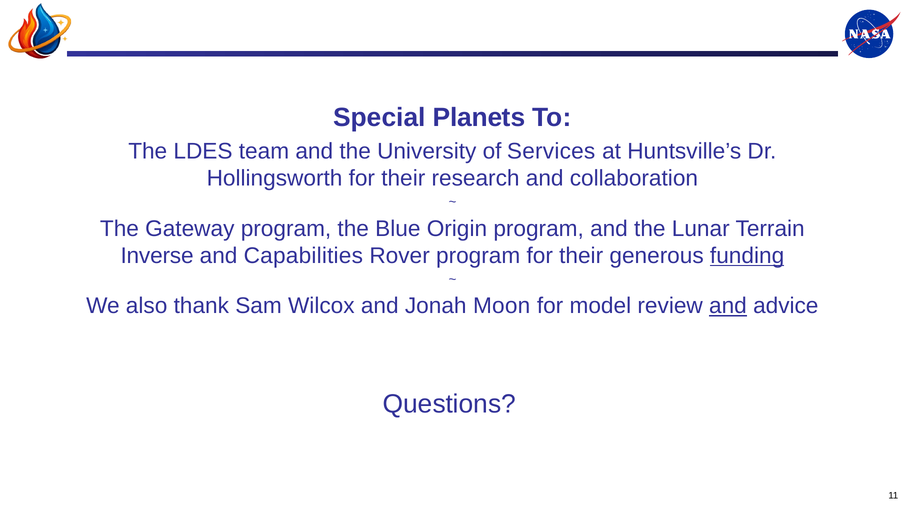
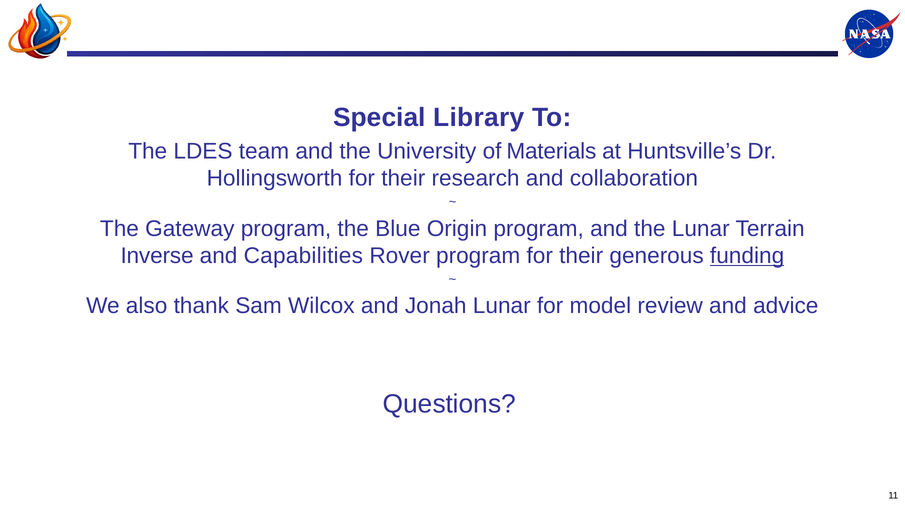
Planets: Planets -> Library
Services: Services -> Materials
Jonah Moon: Moon -> Lunar
and at (728, 306) underline: present -> none
